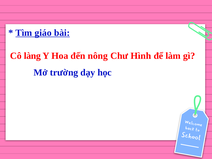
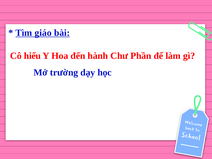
làng: làng -> hiểu
nông: nông -> hành
Hình: Hình -> Phần
